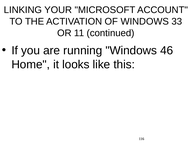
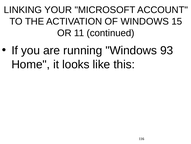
33: 33 -> 15
46: 46 -> 93
